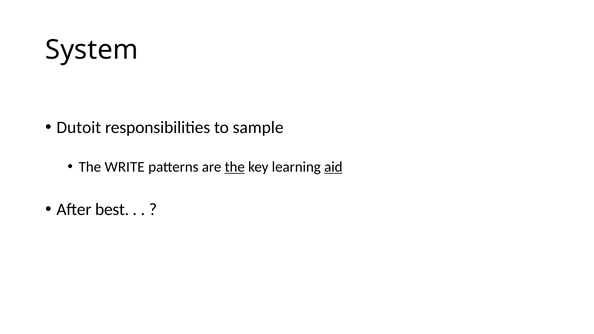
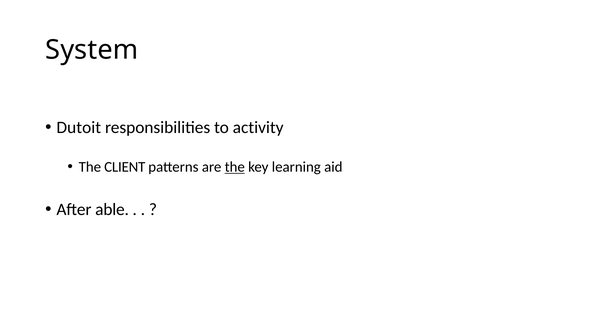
sample: sample -> activity
WRITE: WRITE -> CLIENT
aid underline: present -> none
best: best -> able
